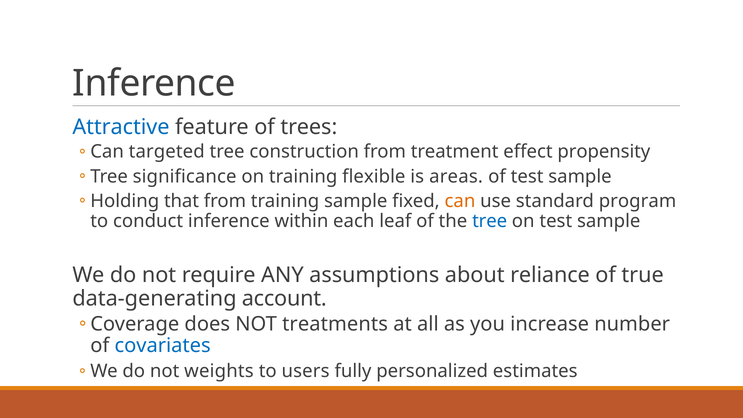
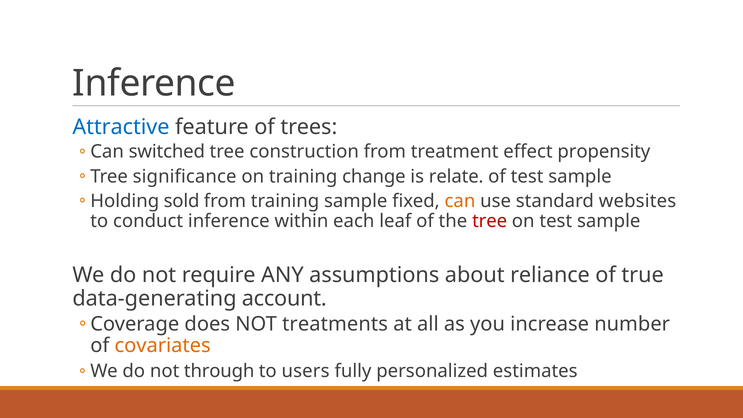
targeted: targeted -> switched
flexible: flexible -> change
areas: areas -> relate
that: that -> sold
program: program -> websites
tree at (490, 221) colour: blue -> red
covariates colour: blue -> orange
weights: weights -> through
